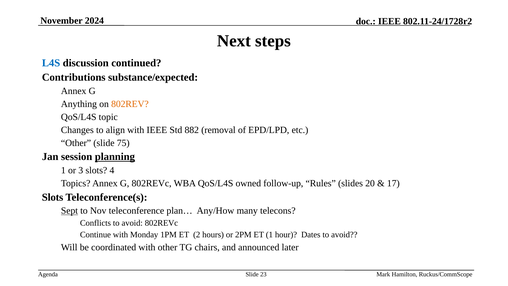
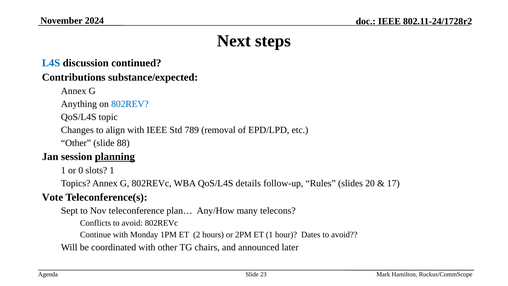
802REV colour: orange -> blue
882: 882 -> 789
75: 75 -> 88
3: 3 -> 0
slots 4: 4 -> 1
owned: owned -> details
Slots at (53, 197): Slots -> Vote
Sept underline: present -> none
